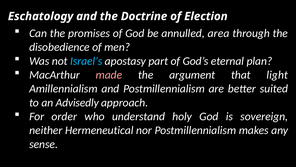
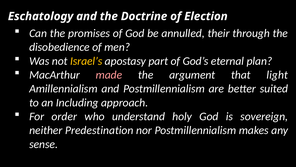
area: area -> their
Israel’s colour: light blue -> yellow
Advisedly: Advisedly -> Including
Hermeneutical: Hermeneutical -> Predestination
